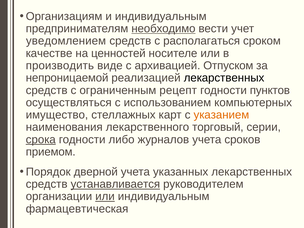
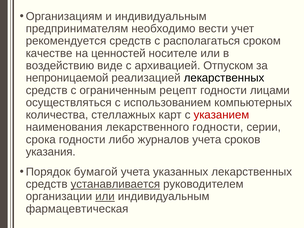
необходимо underline: present -> none
уведомлением: уведомлением -> рекомендуется
производить: производить -> воздействию
пунктов: пунктов -> лицами
имущество: имущество -> количества
указанием colour: orange -> red
лекарственного торговый: торговый -> годности
срока underline: present -> none
приемом: приемом -> указания
дверной: дверной -> бумагой
